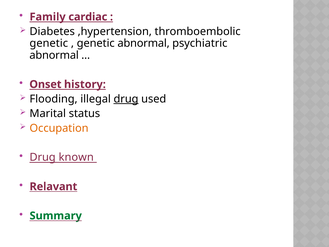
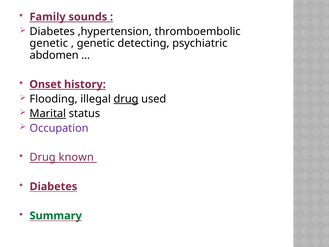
cardiac: cardiac -> sounds
genetic abnormal: abnormal -> detecting
abnormal at (54, 55): abnormal -> abdomen
Marital underline: none -> present
Occupation colour: orange -> purple
Relavant at (53, 186): Relavant -> Diabetes
